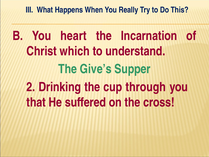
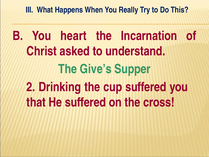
which: which -> asked
cup through: through -> suffered
